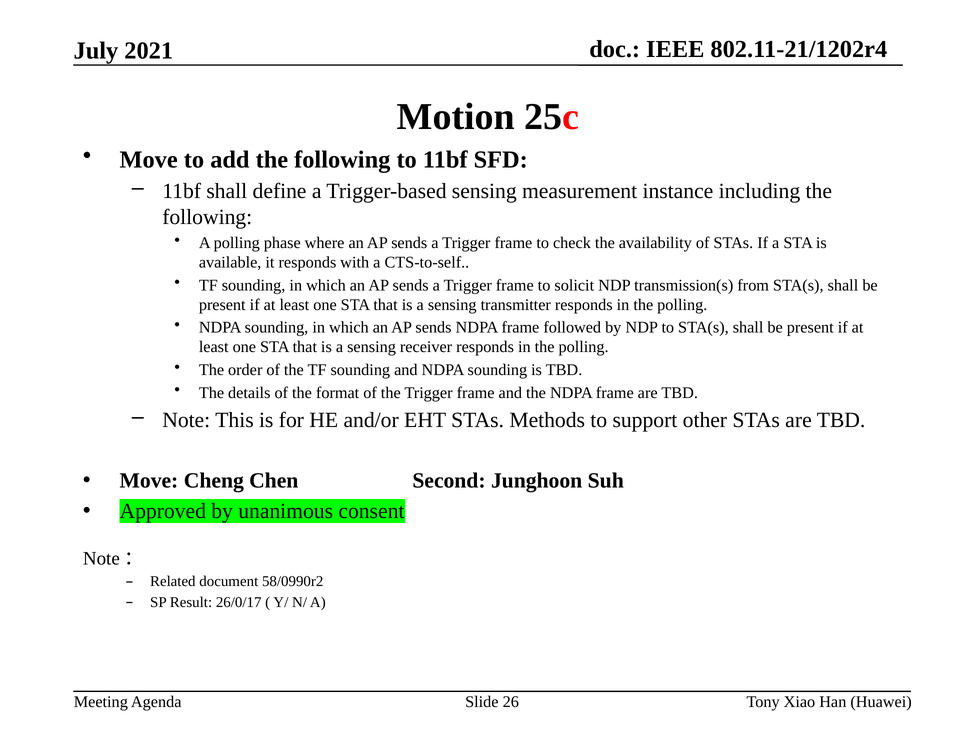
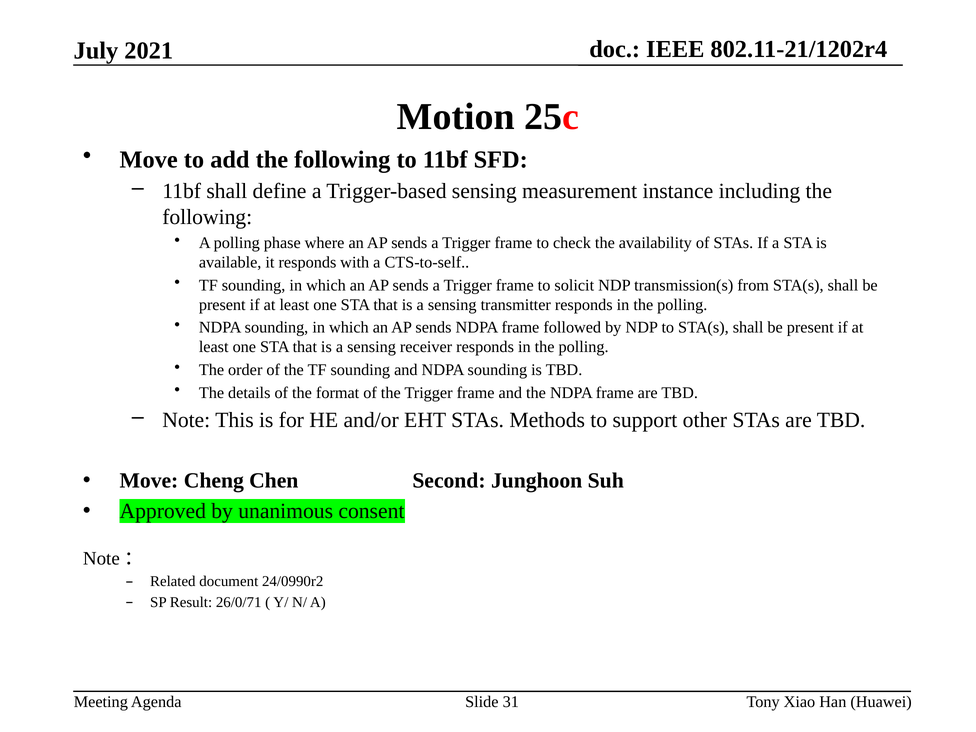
58/0990r2: 58/0990r2 -> 24/0990r2
26/0/17: 26/0/17 -> 26/0/71
26: 26 -> 31
